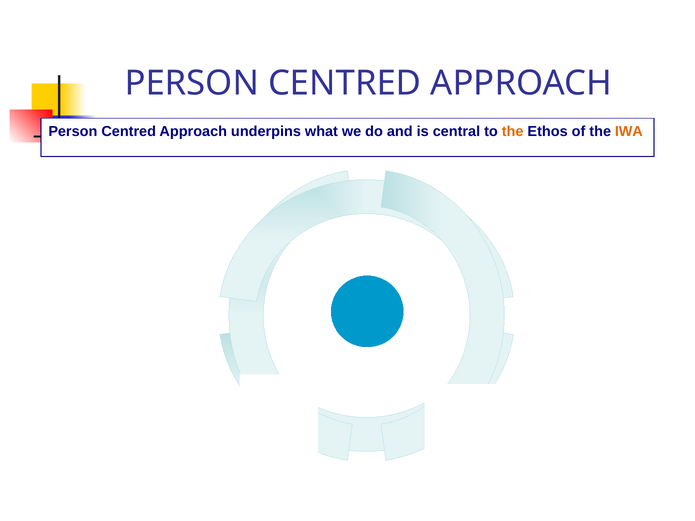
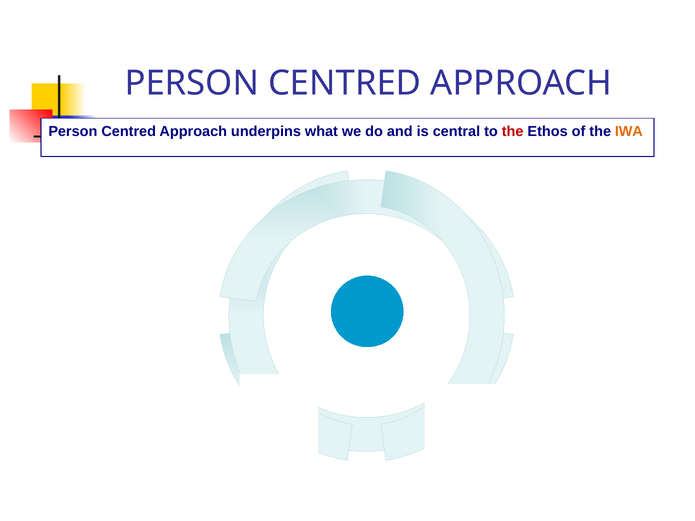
the at (513, 131) colour: orange -> red
